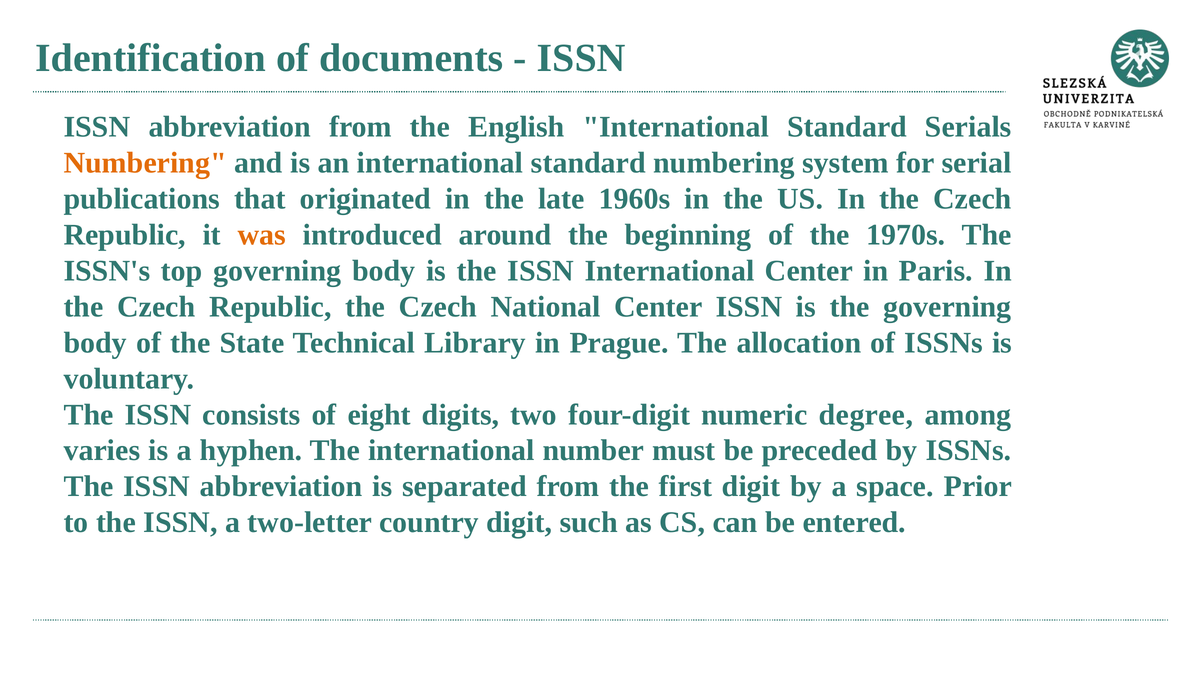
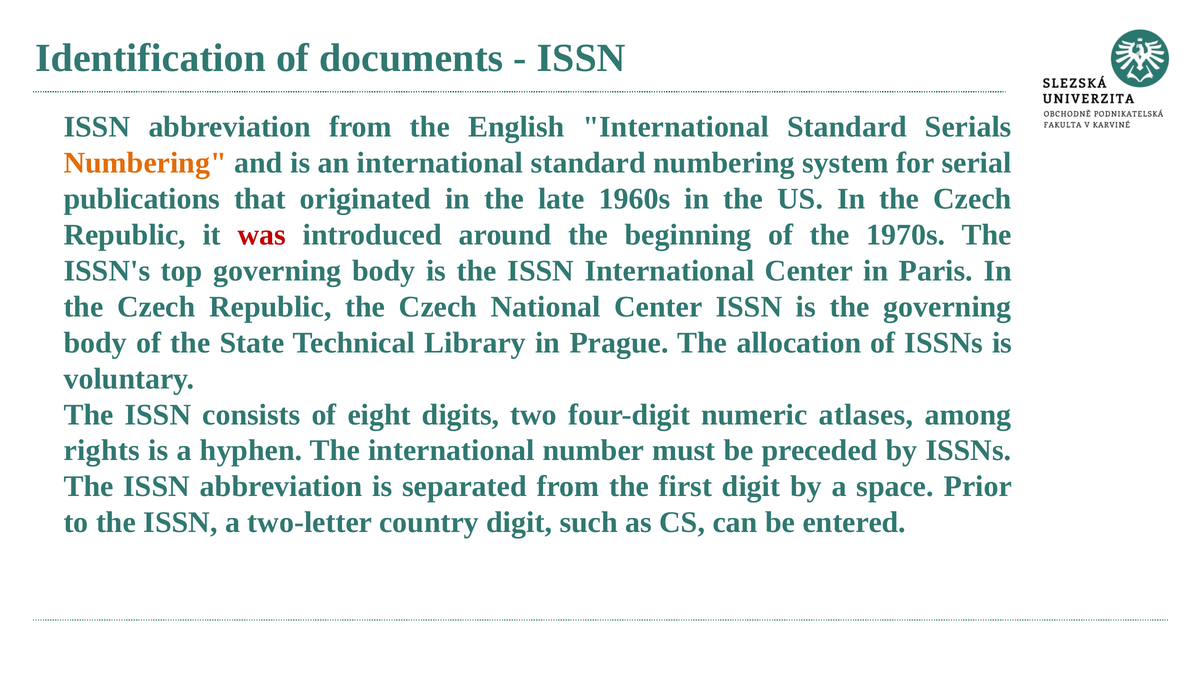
was colour: orange -> red
degree: degree -> atlases
varies: varies -> rights
